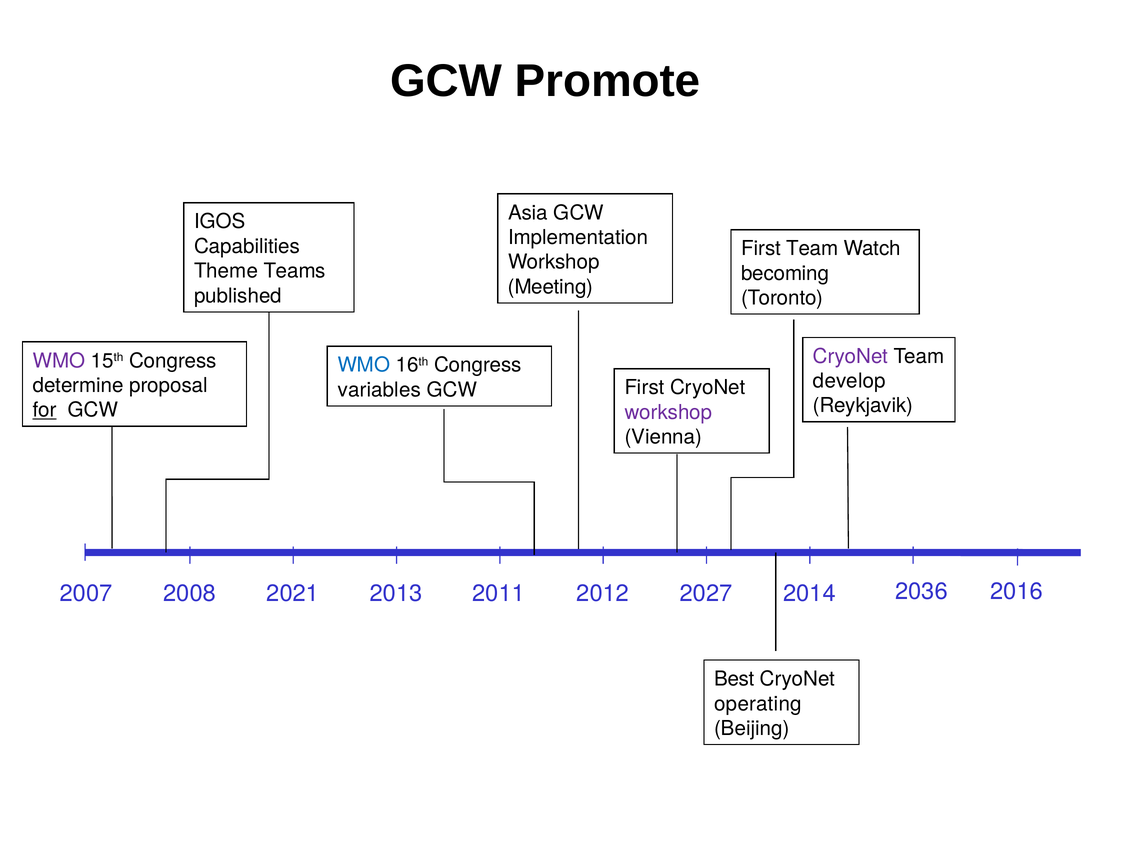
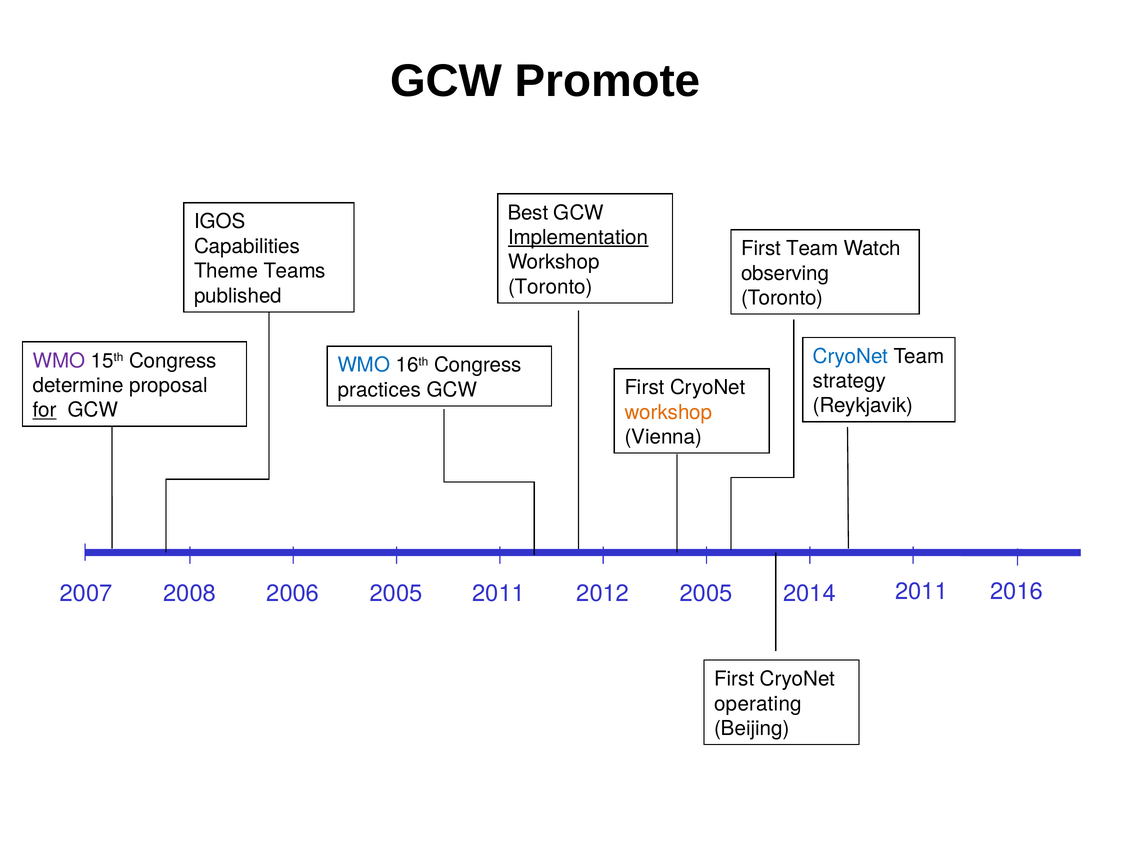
Asia: Asia -> Best
Implementation underline: none -> present
becoming: becoming -> observing
Meeting at (551, 287): Meeting -> Toronto
CryoNet at (851, 356) colour: purple -> blue
develop: develop -> strategy
variables: variables -> practices
workshop at (668, 412) colour: purple -> orange
2036 at (921, 592): 2036 -> 2011
2021: 2021 -> 2006
2013 at (396, 594): 2013 -> 2005
2012 2027: 2027 -> 2005
Best at (734, 679): Best -> First
